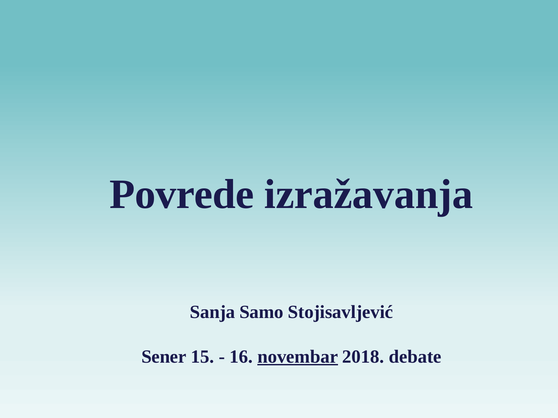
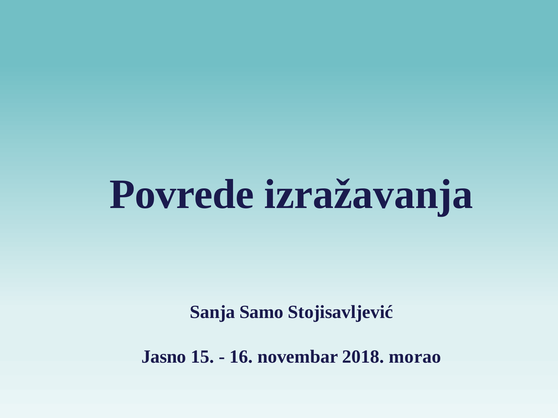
Sener: Sener -> Jasno
novembar underline: present -> none
debate: debate -> morao
